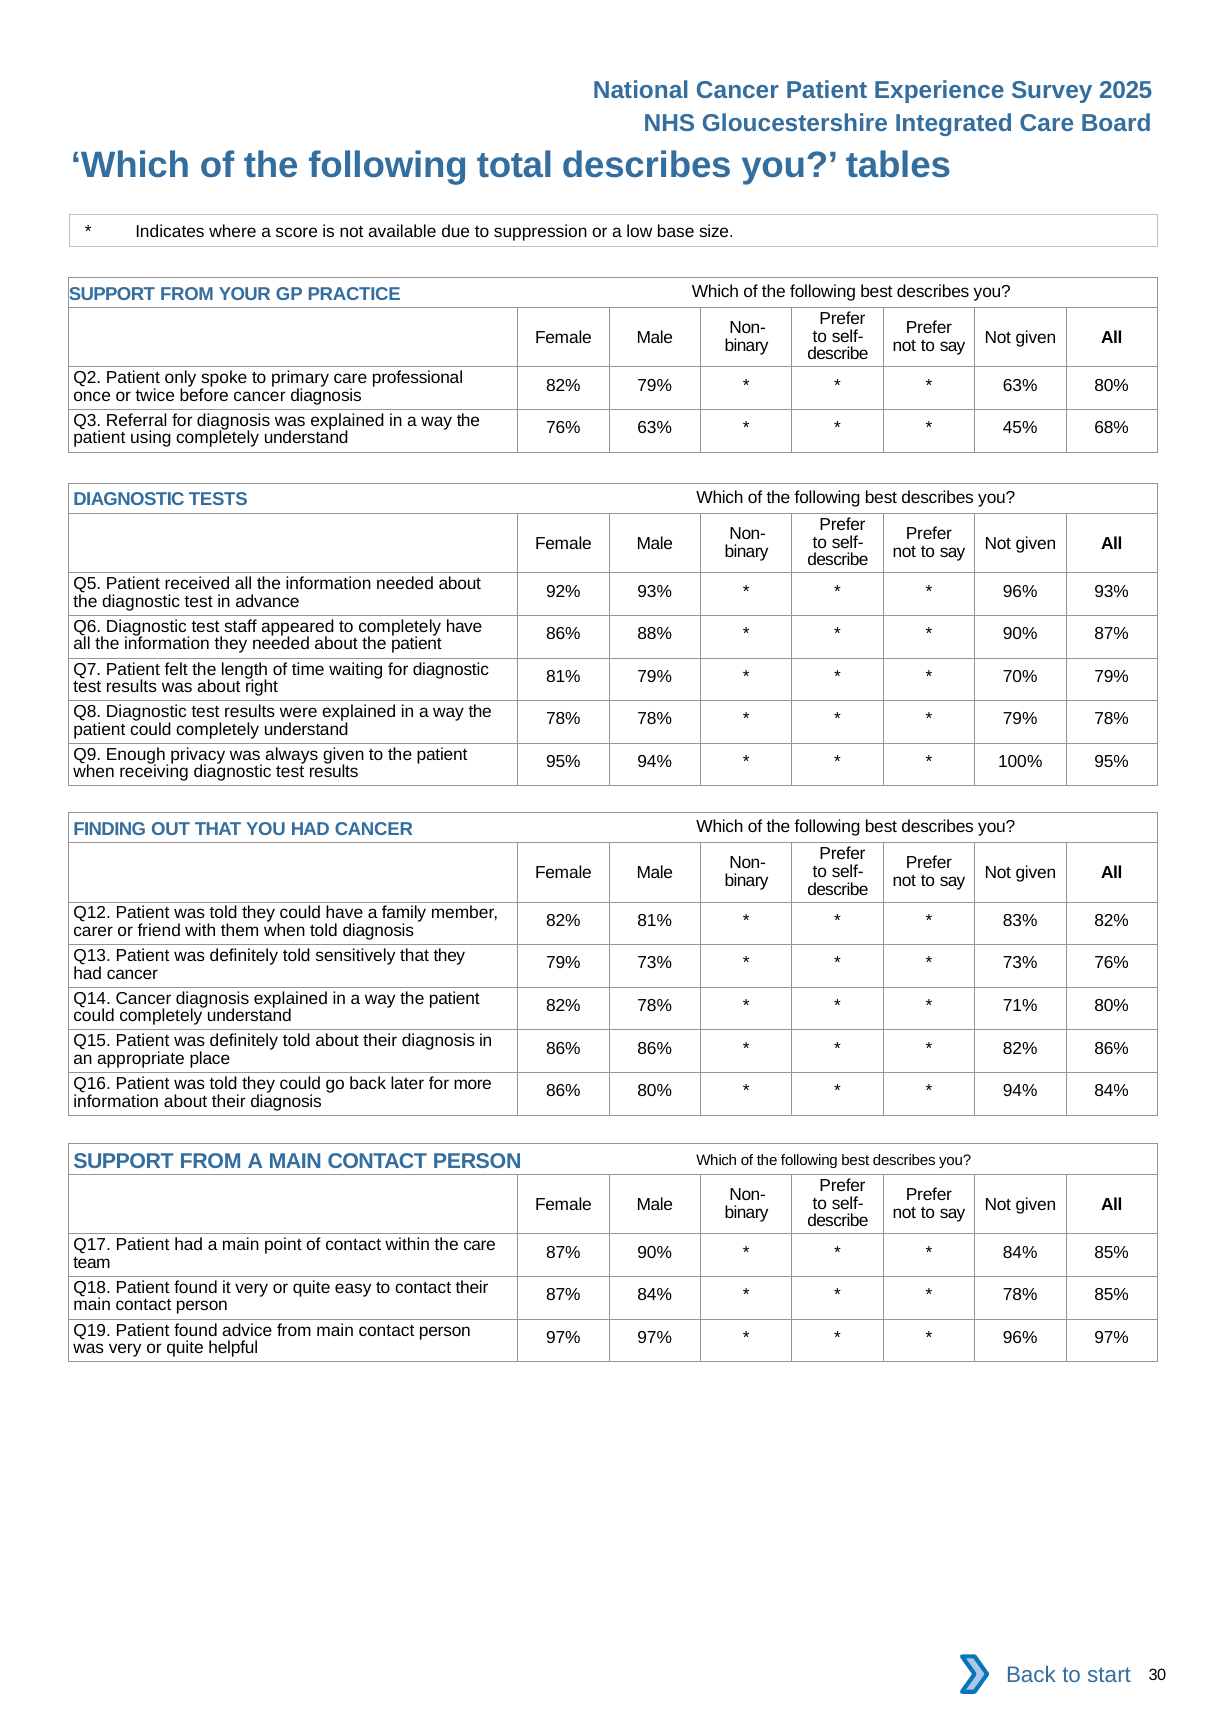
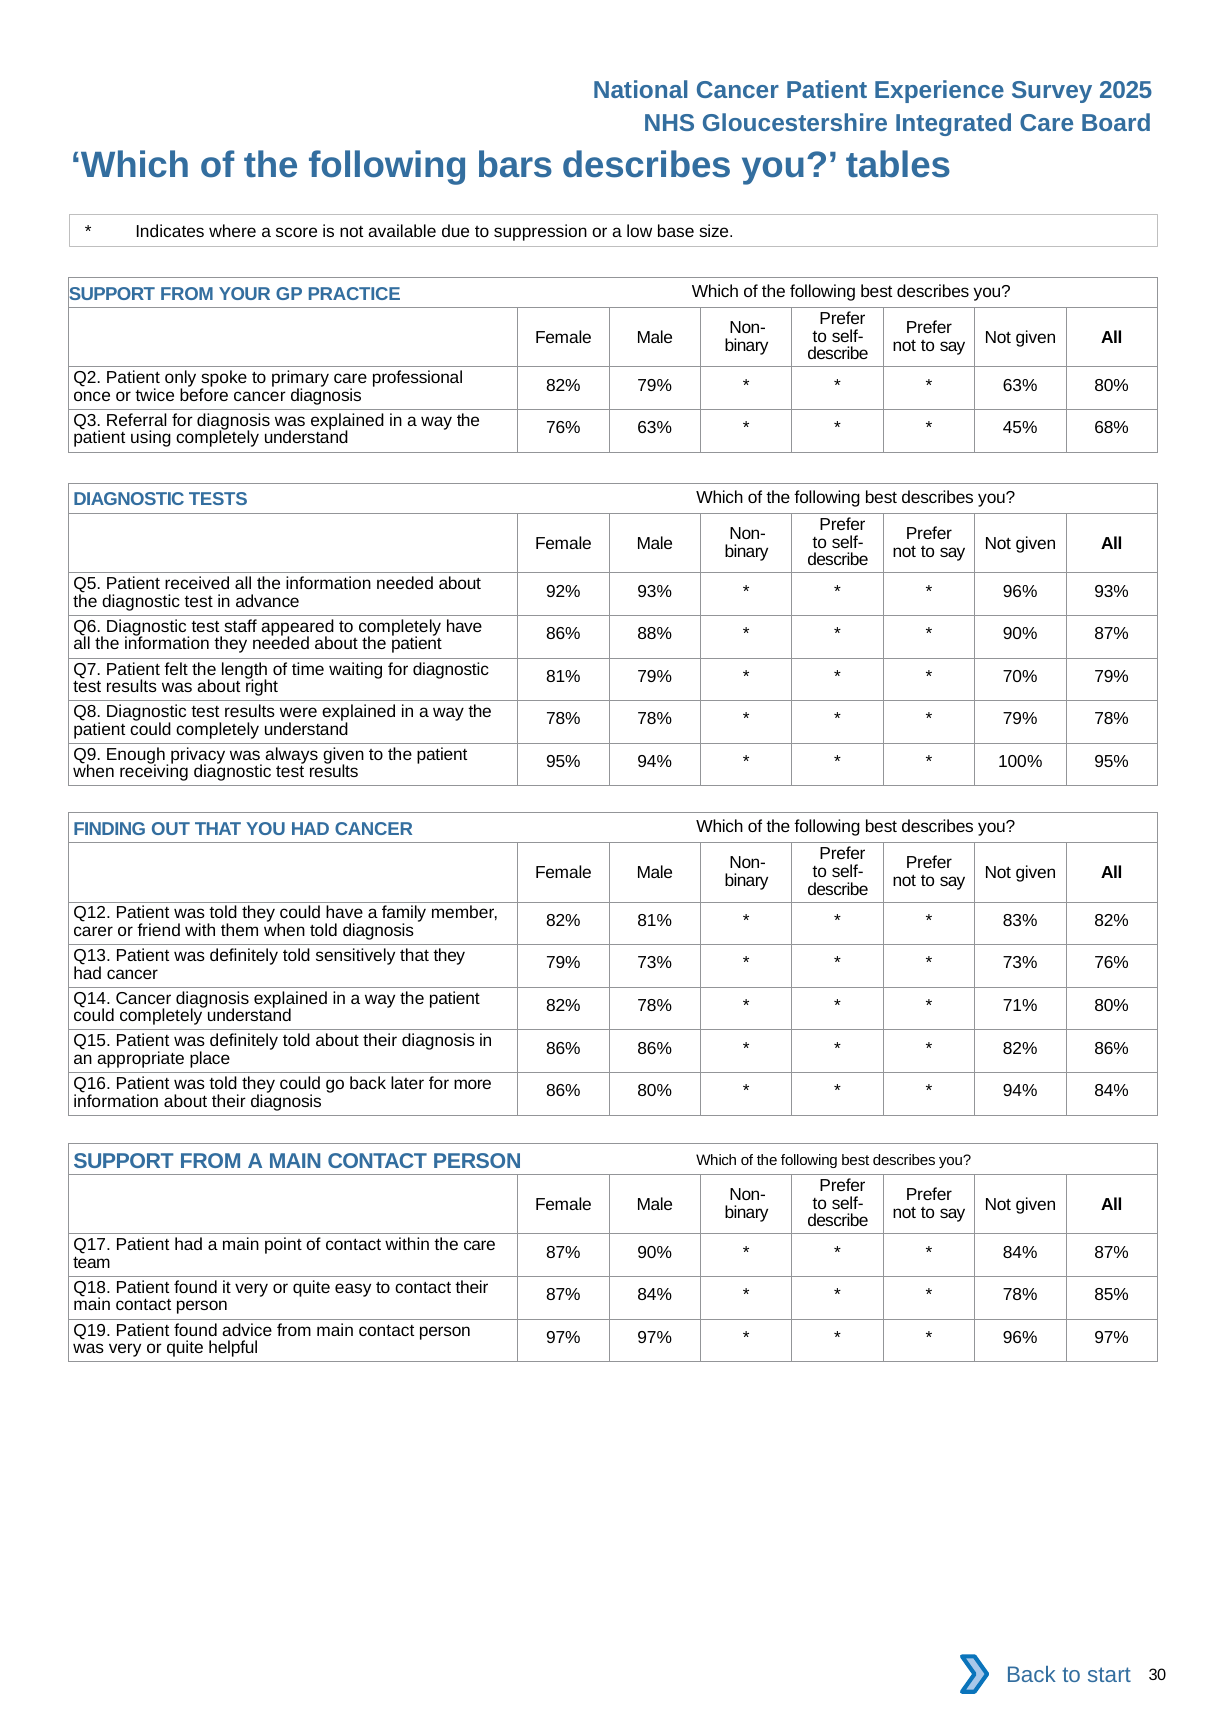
total: total -> bars
84% 85%: 85% -> 87%
